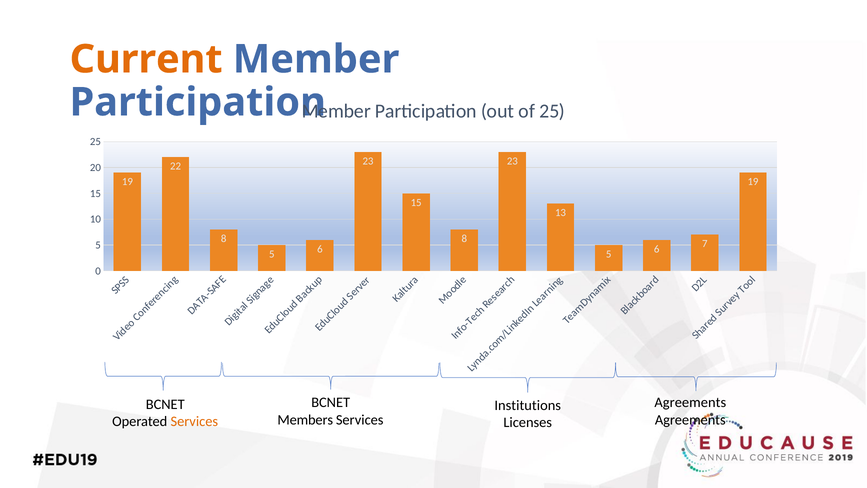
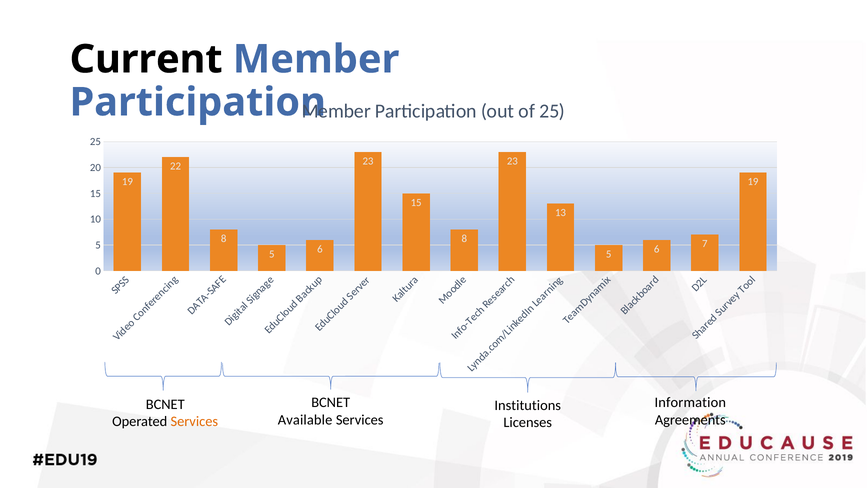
Current colour: orange -> black
Agreements at (690, 402): Agreements -> Information
Members: Members -> Available
